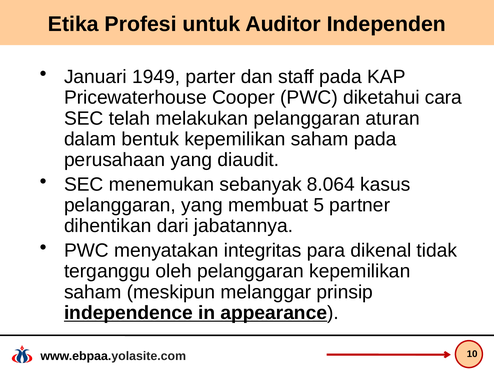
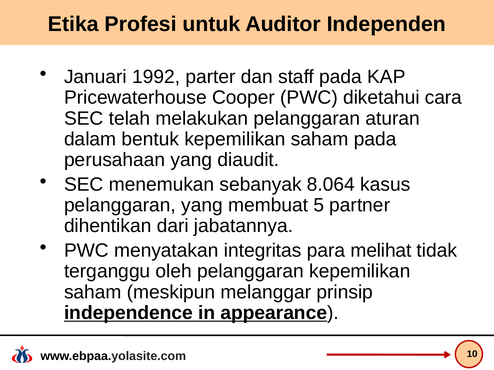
1949: 1949 -> 1992
dikenal: dikenal -> melihat
